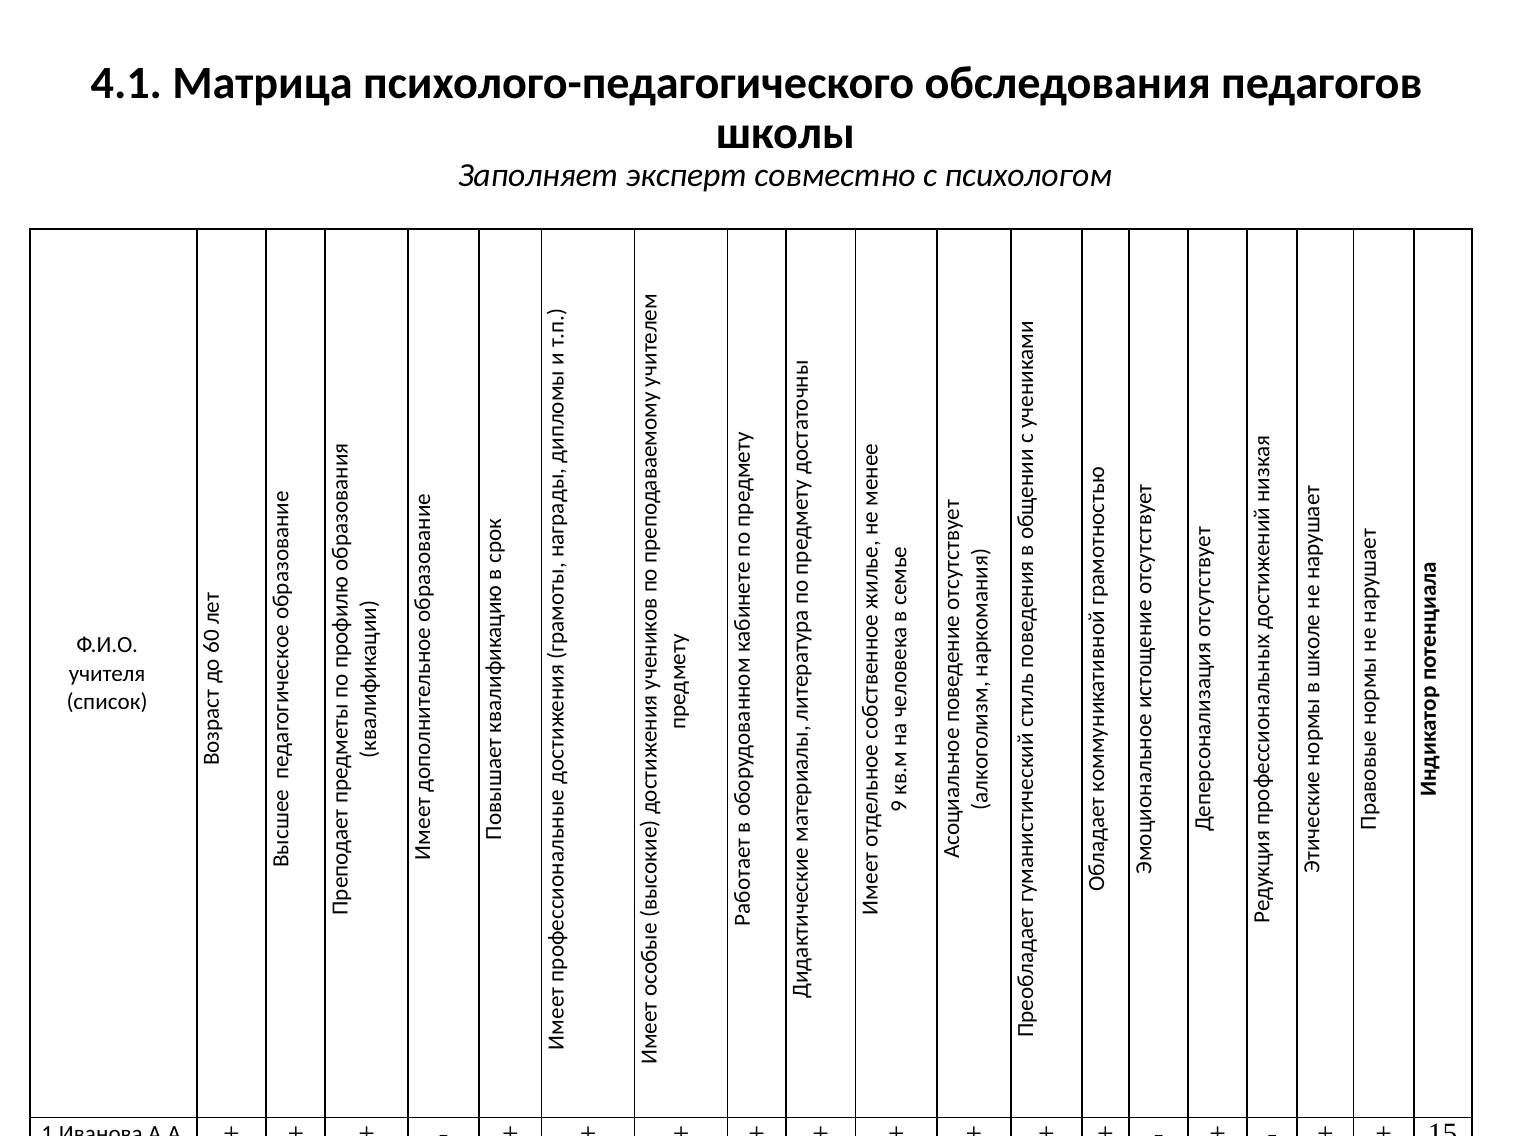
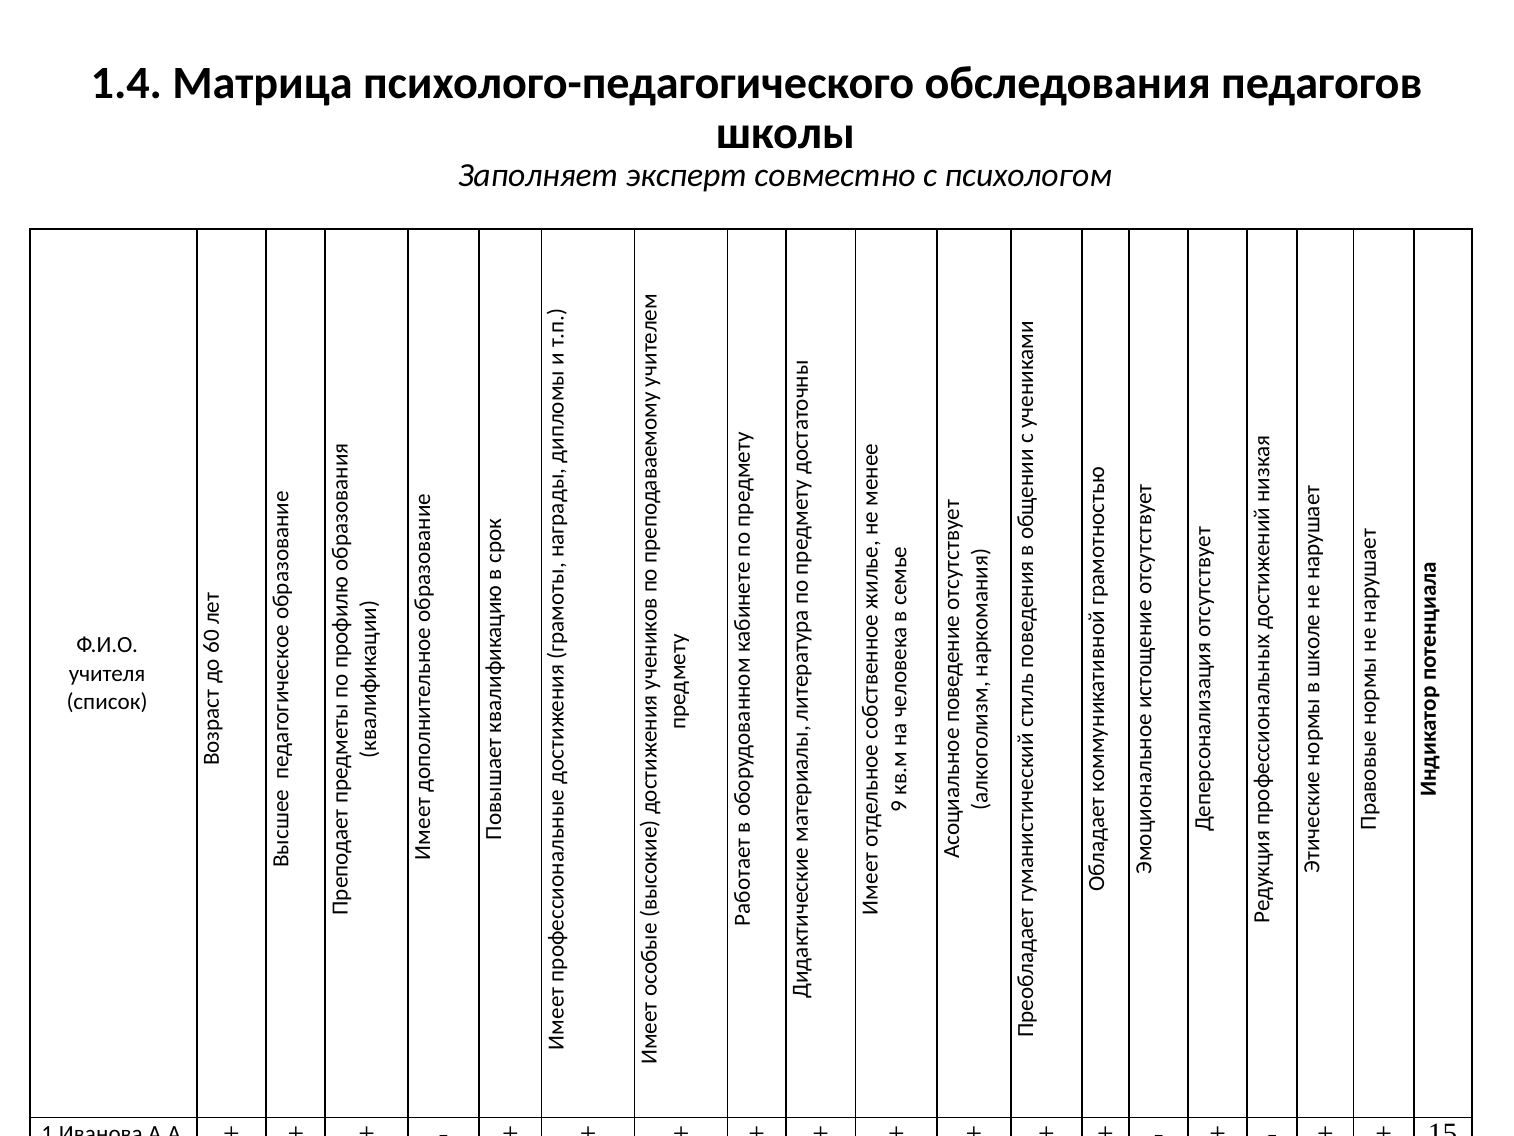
4.1: 4.1 -> 1.4
